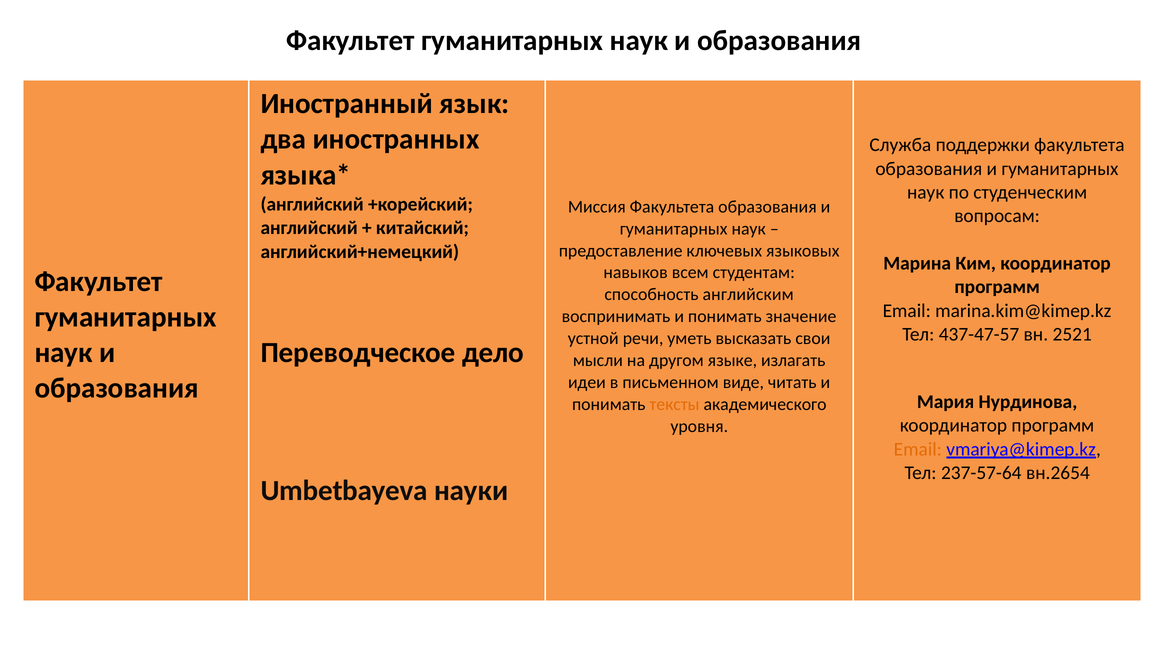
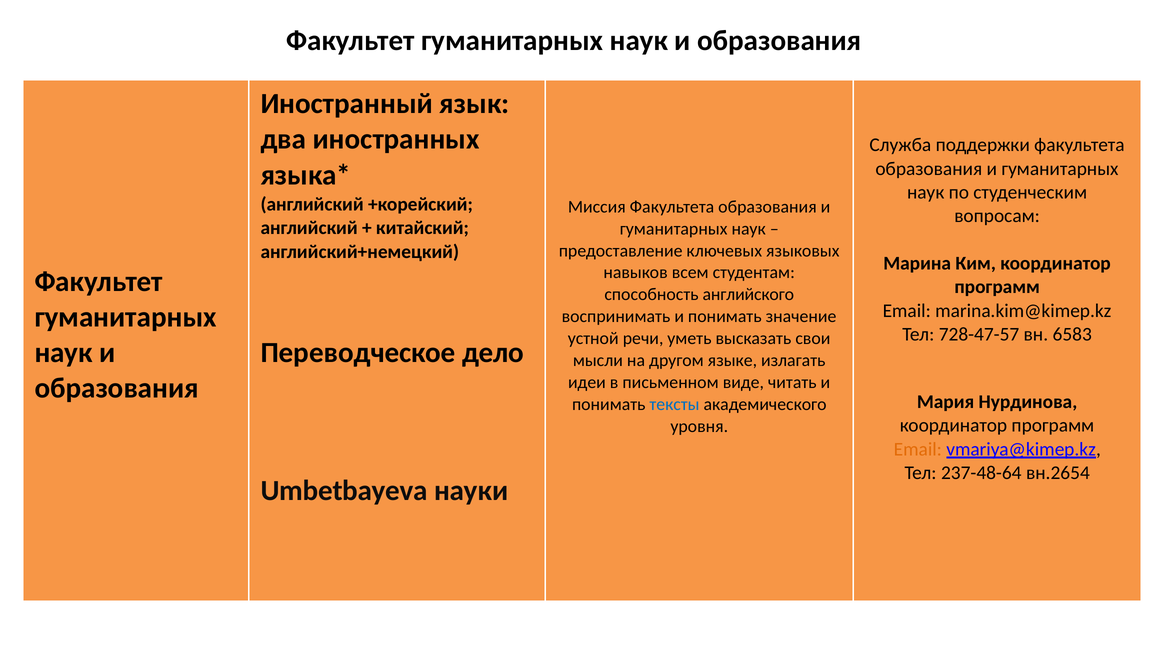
английским: английским -> английского
437-47-57: 437-47-57 -> 728-47-57
2521: 2521 -> 6583
тексты colour: orange -> blue
237-57-64: 237-57-64 -> 237-48-64
